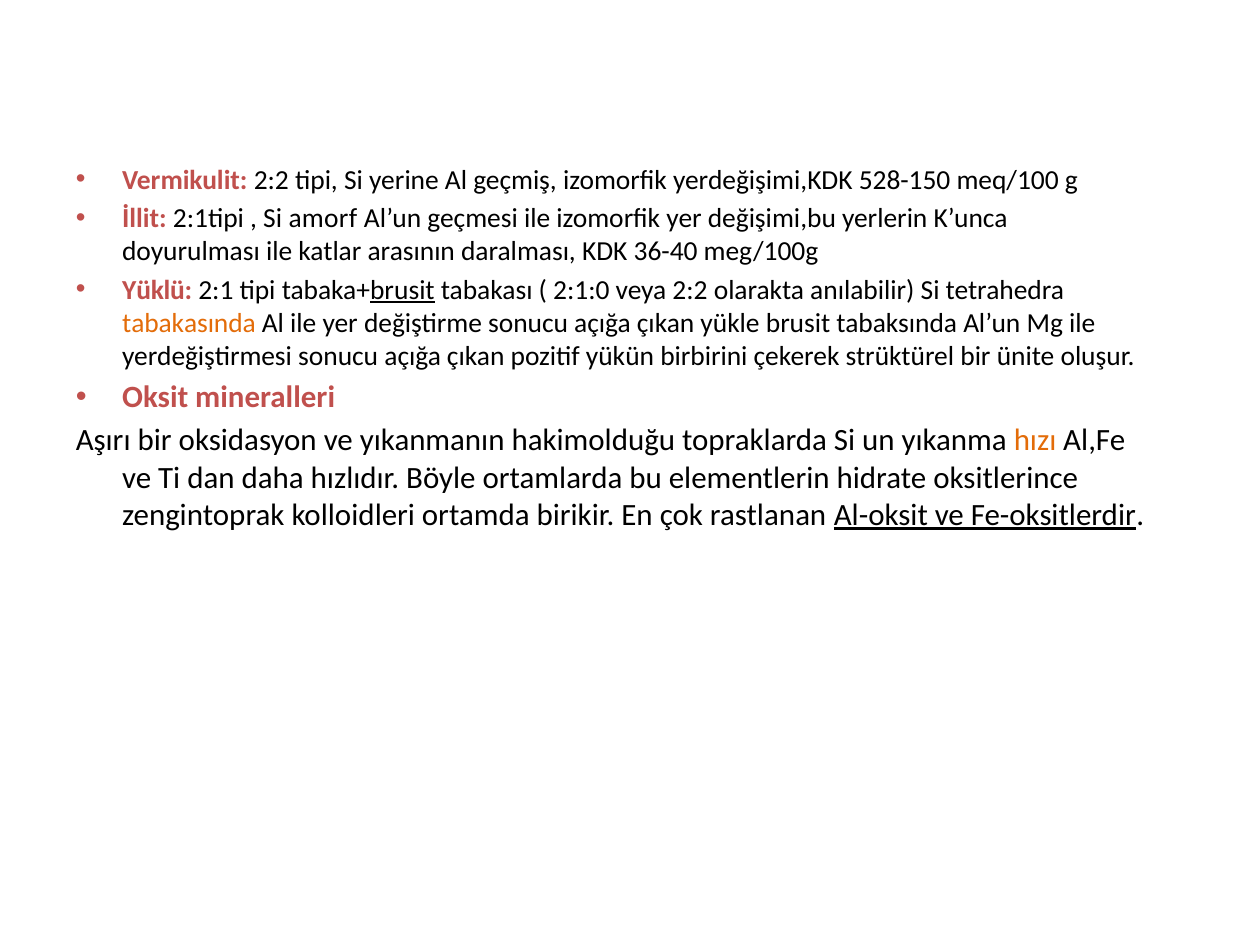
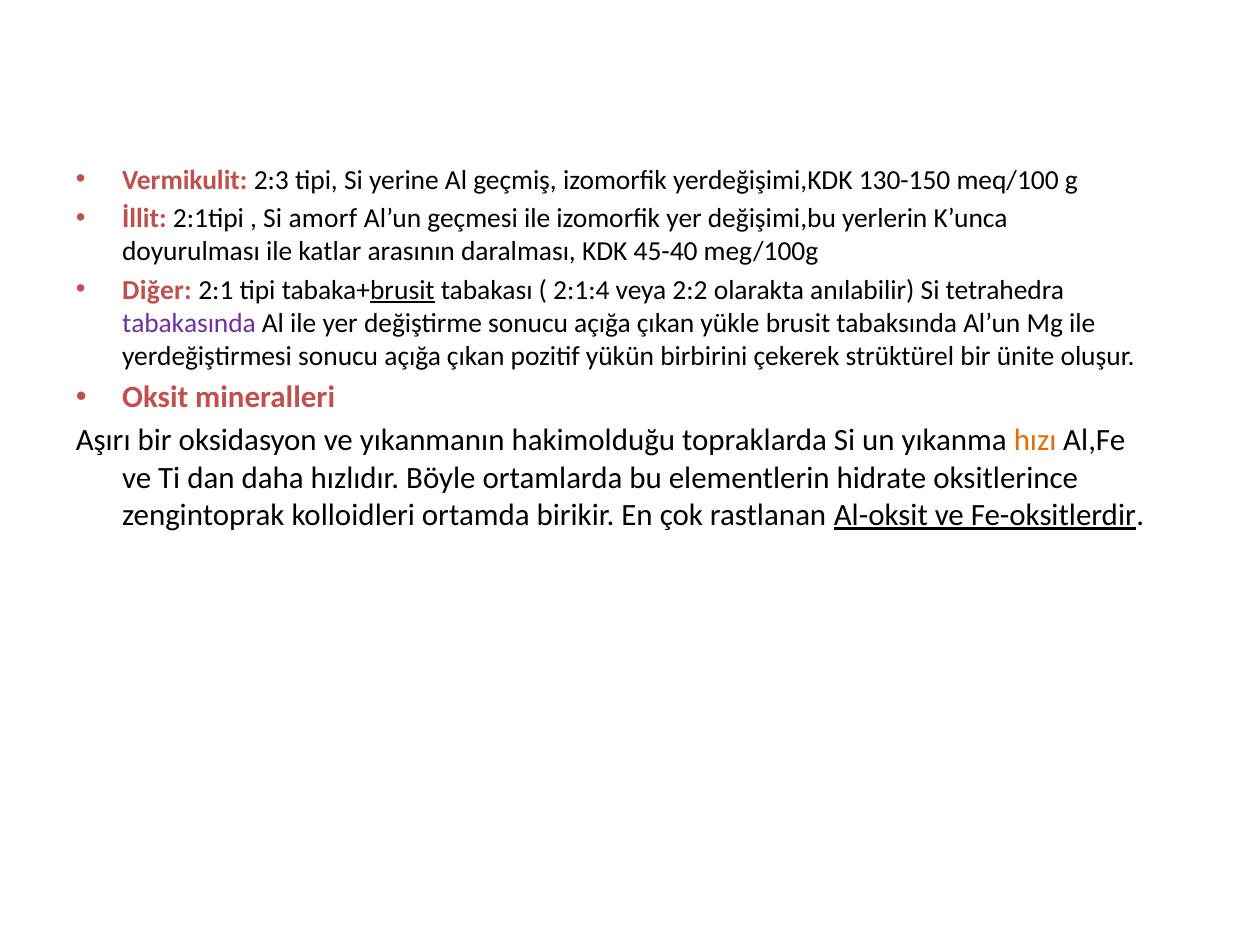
Vermikulit 2:2: 2:2 -> 2:3
528-150: 528-150 -> 130-150
36-40: 36-40 -> 45-40
Yüklü: Yüklü -> Diğer
2:1:0: 2:1:0 -> 2:1:4
tabakasında colour: orange -> purple
